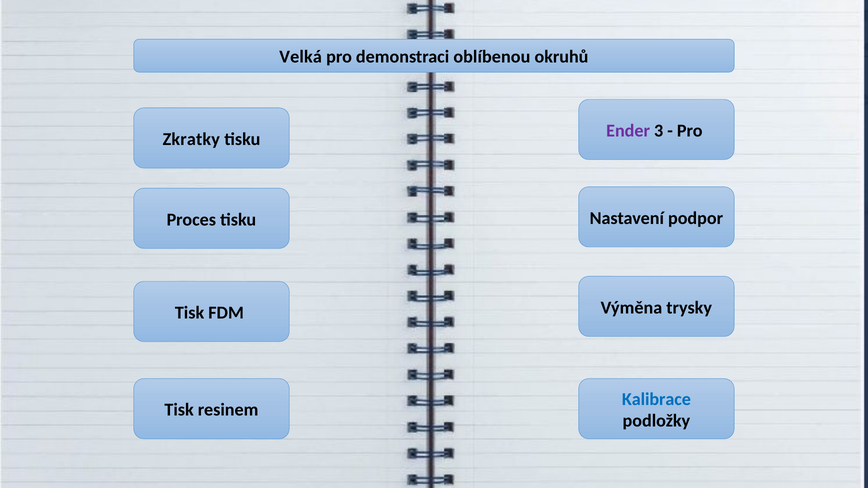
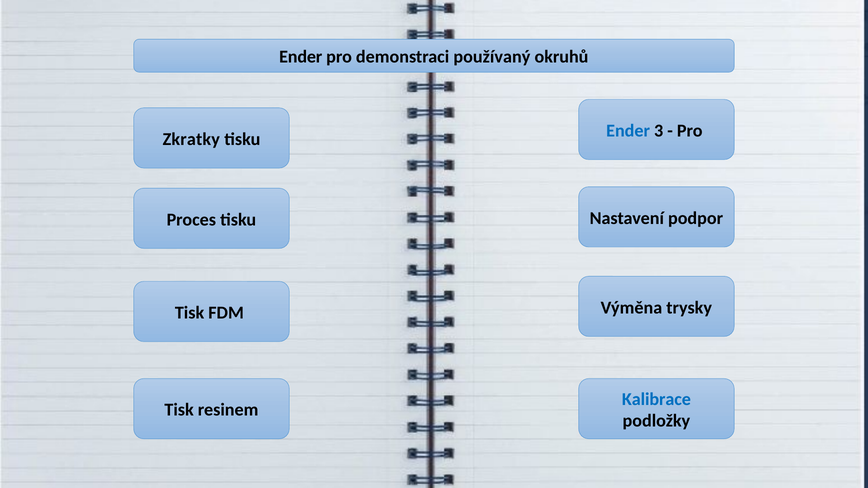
Velká at (301, 57): Velká -> Ender
oblíbenou: oblíbenou -> používaný
Ender at (628, 131) colour: purple -> blue
